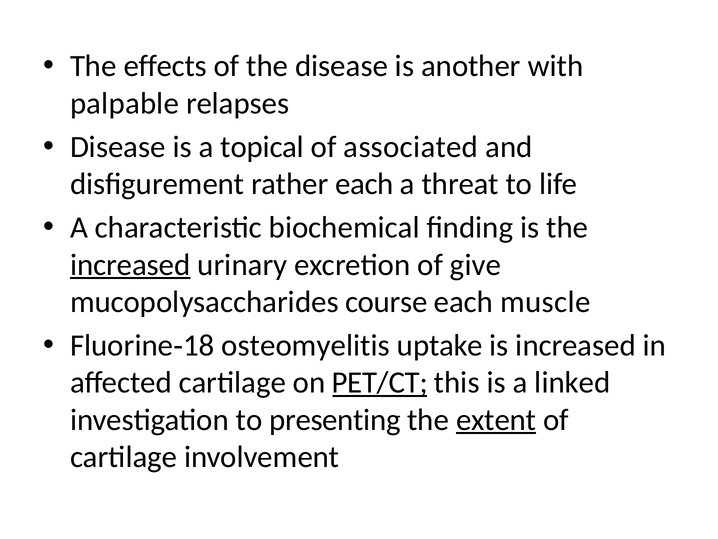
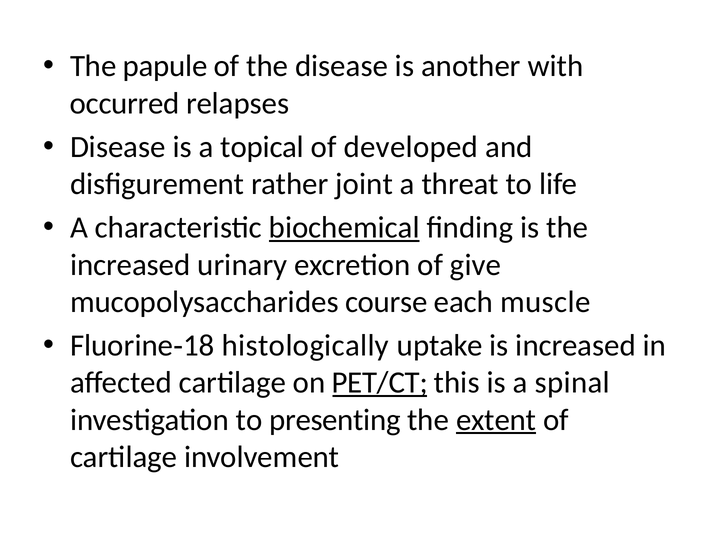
effects: effects -> papule
palpable: palpable -> occurred
associated: associated -> developed
rather each: each -> joint
biochemical underline: none -> present
increased at (130, 265) underline: present -> none
osteomyelitis: osteomyelitis -> histologically
linked: linked -> spinal
